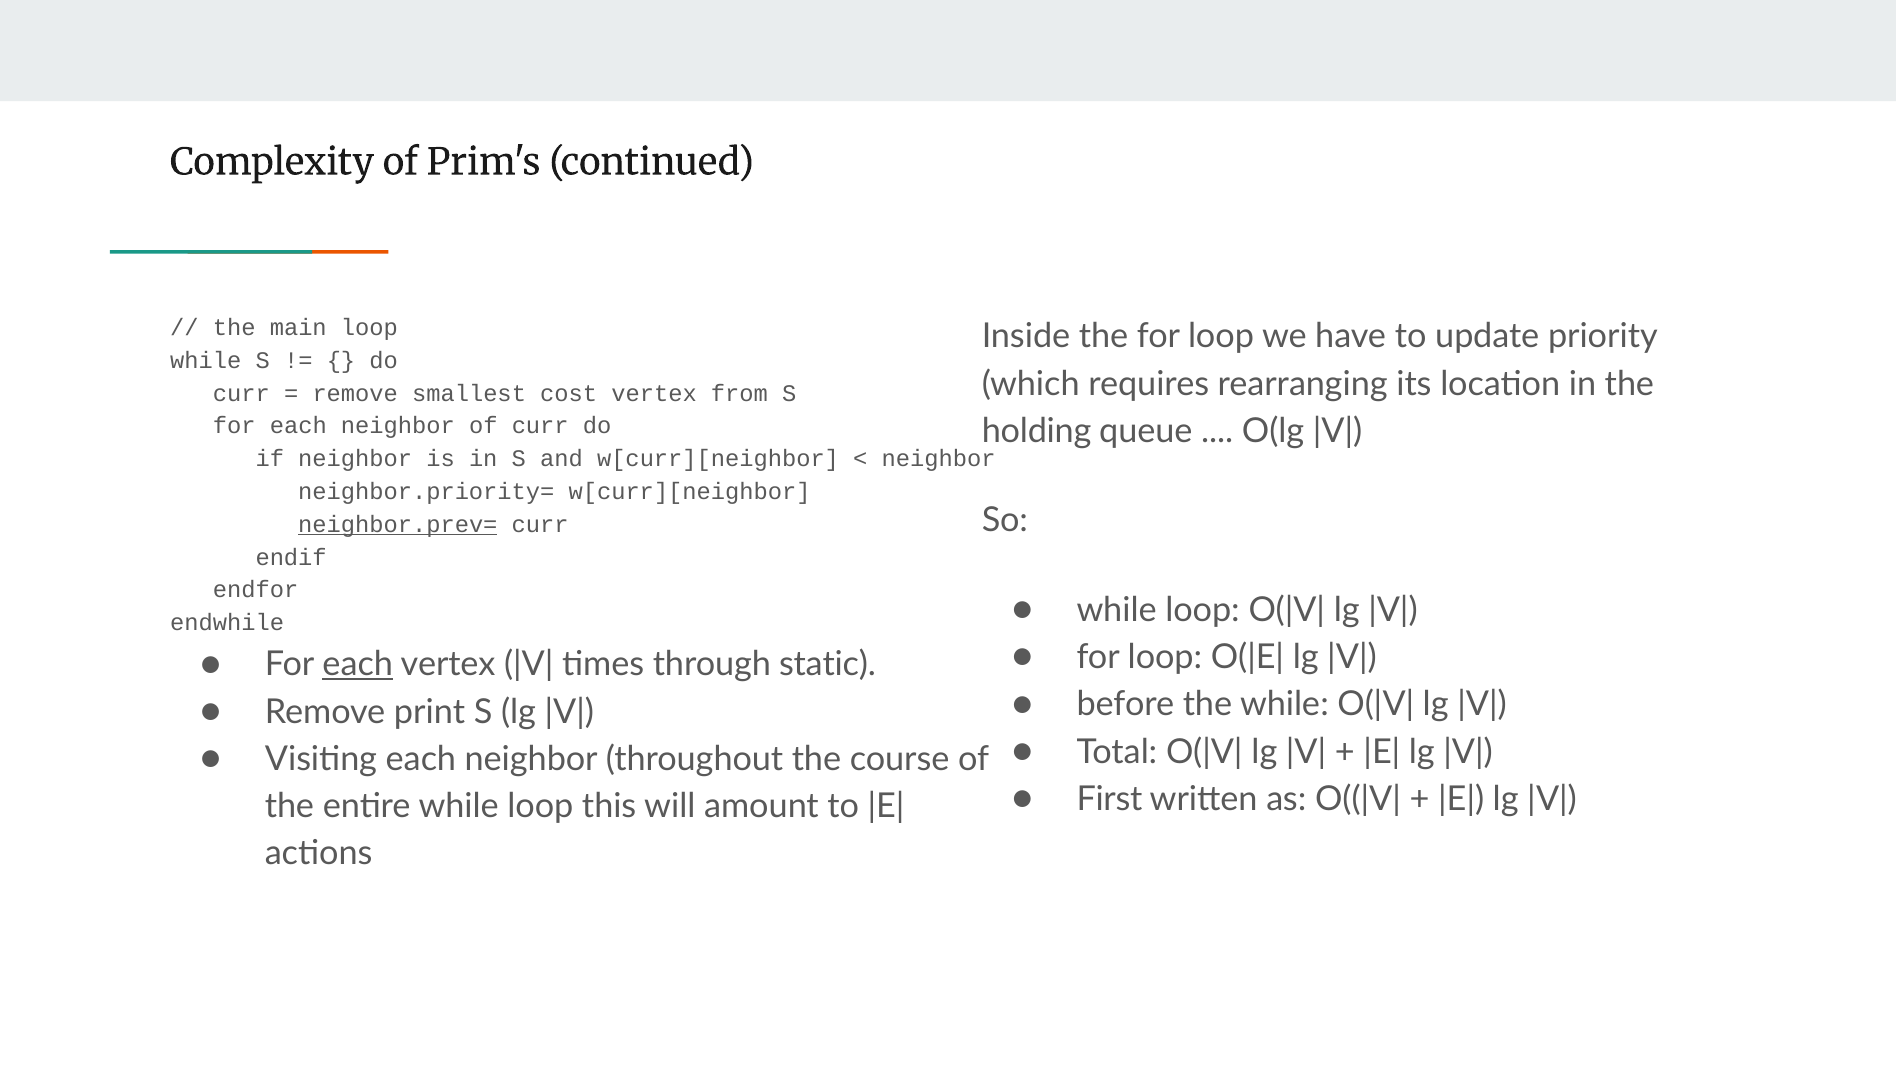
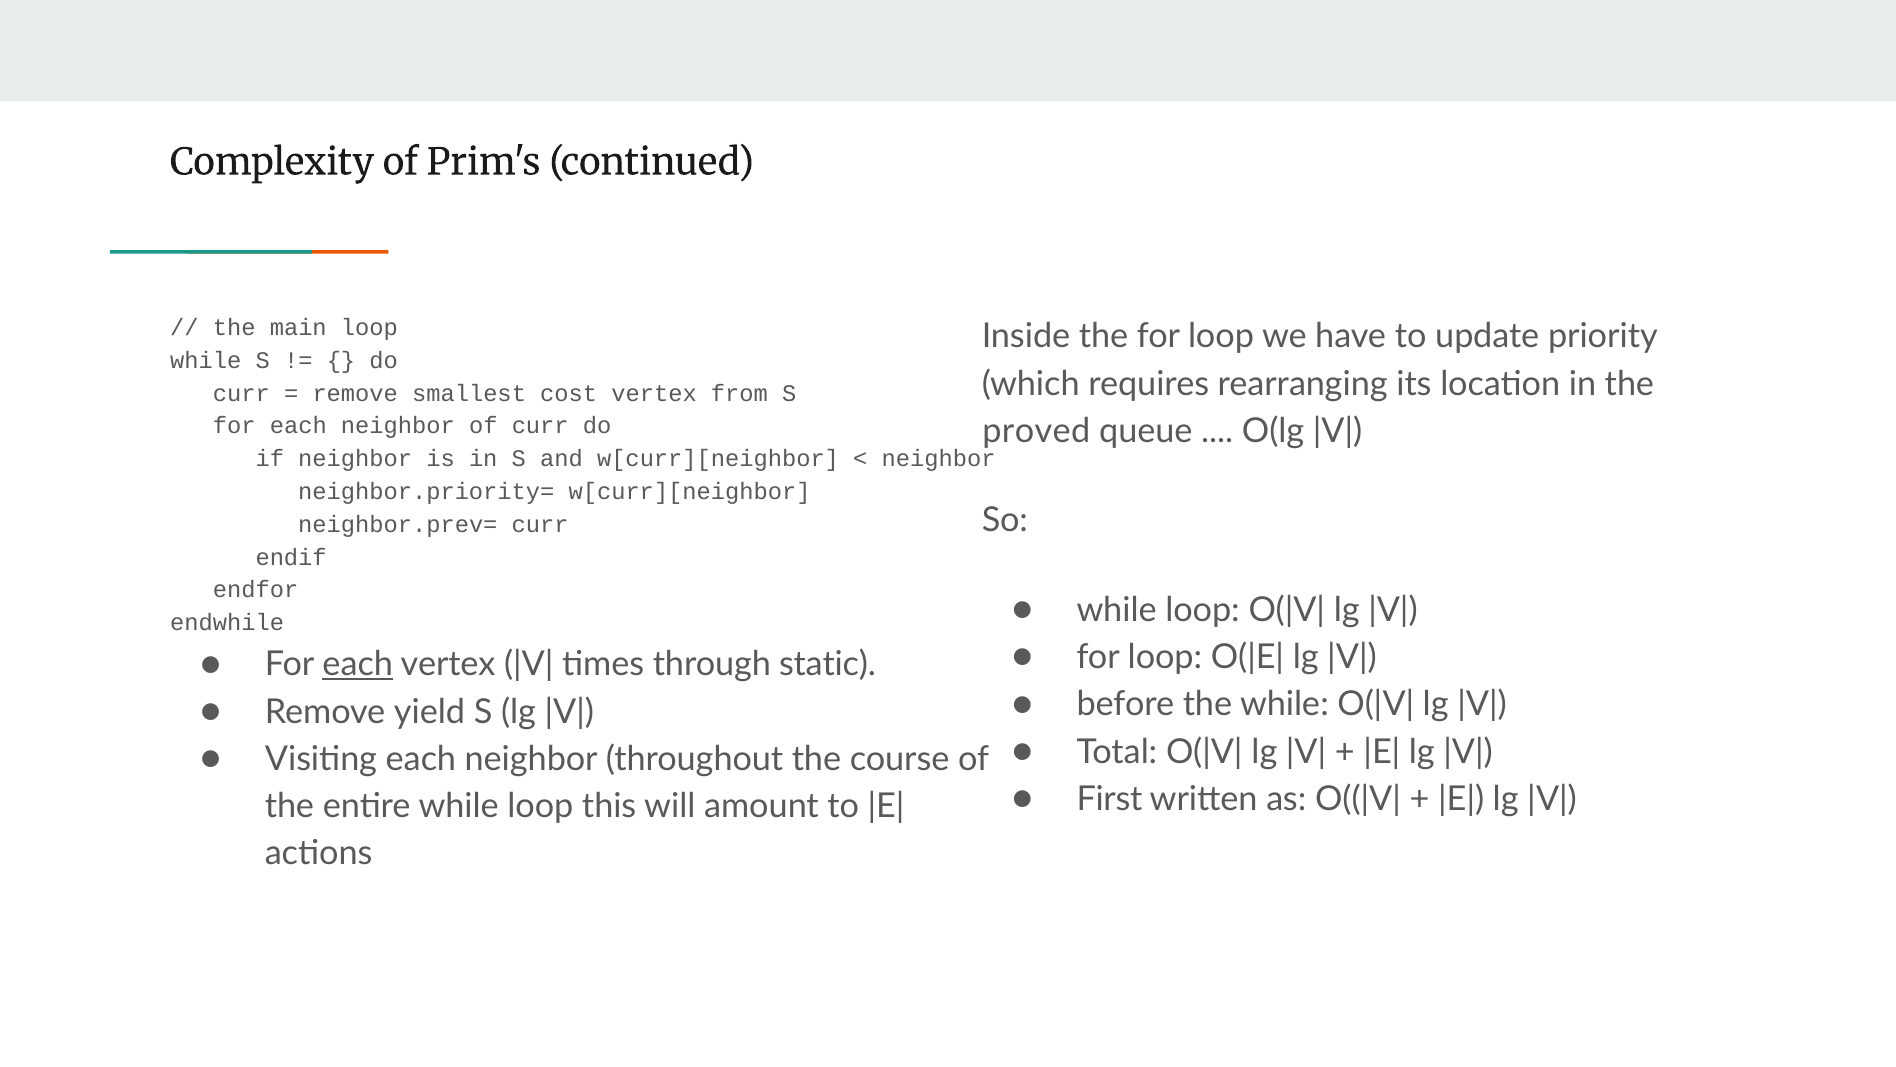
holding: holding -> proved
neighbor.prev= underline: present -> none
print: print -> yield
